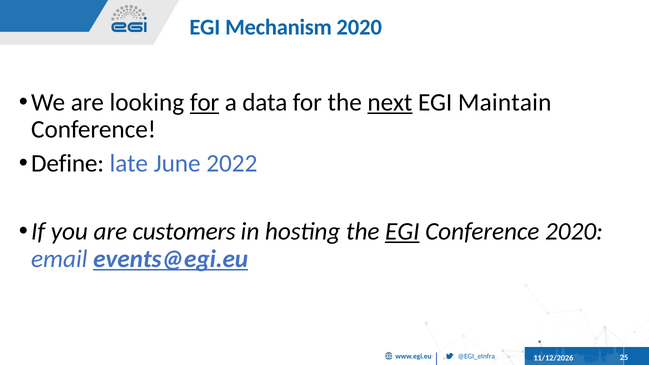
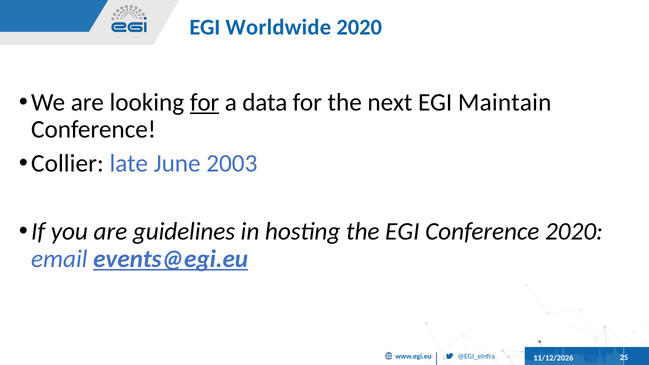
Mechanism: Mechanism -> Worldwide
next underline: present -> none
Define: Define -> Collier
2022: 2022 -> 2003
customers: customers -> guidelines
EGI at (402, 232) underline: present -> none
